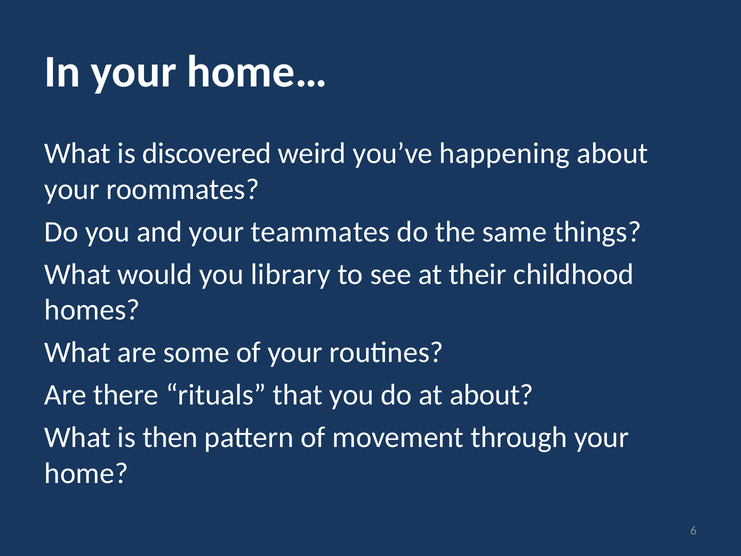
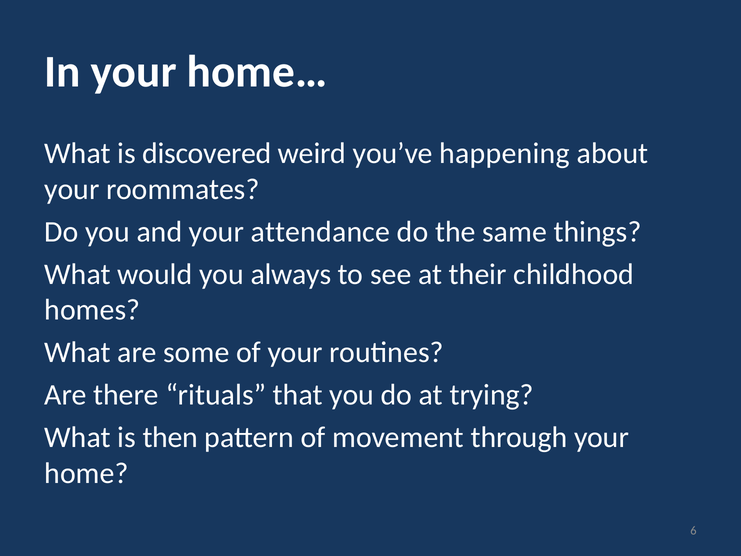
teammates: teammates -> attendance
library: library -> always
at about: about -> trying
